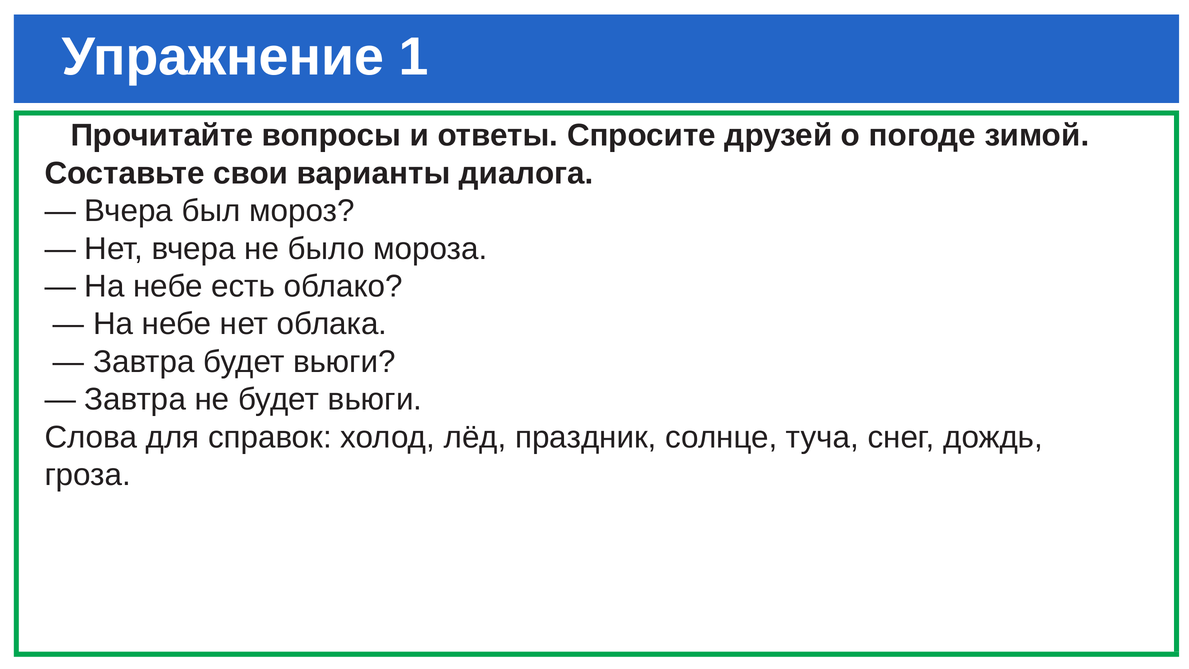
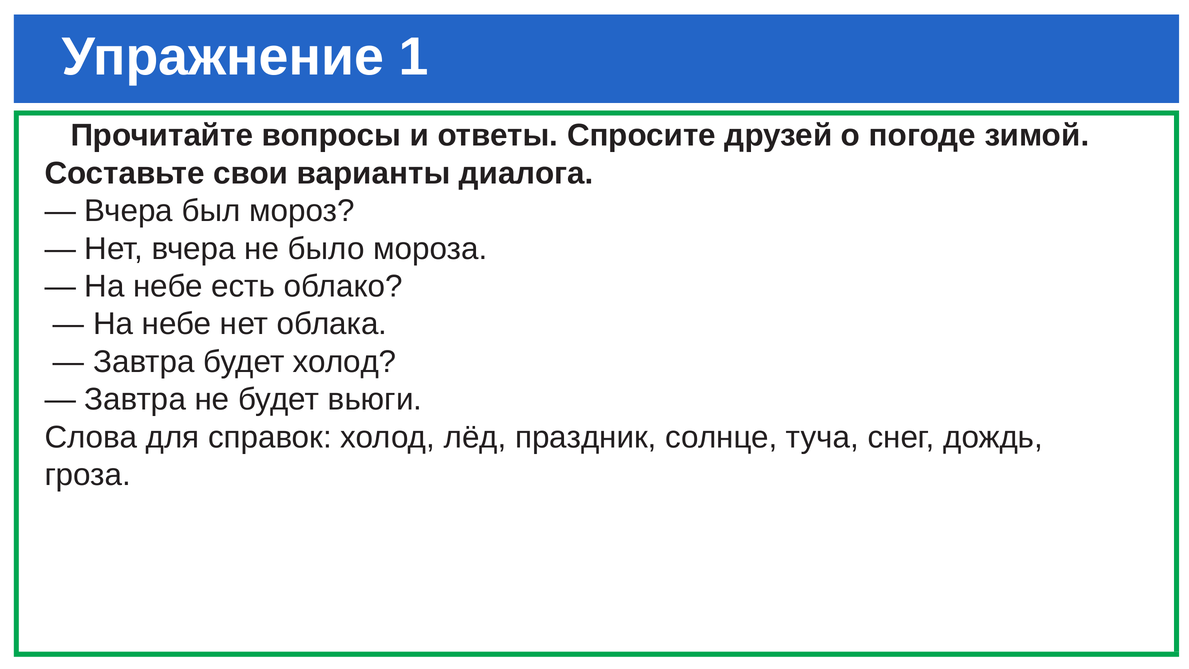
Завтра будет вьюги: вьюги -> холод
